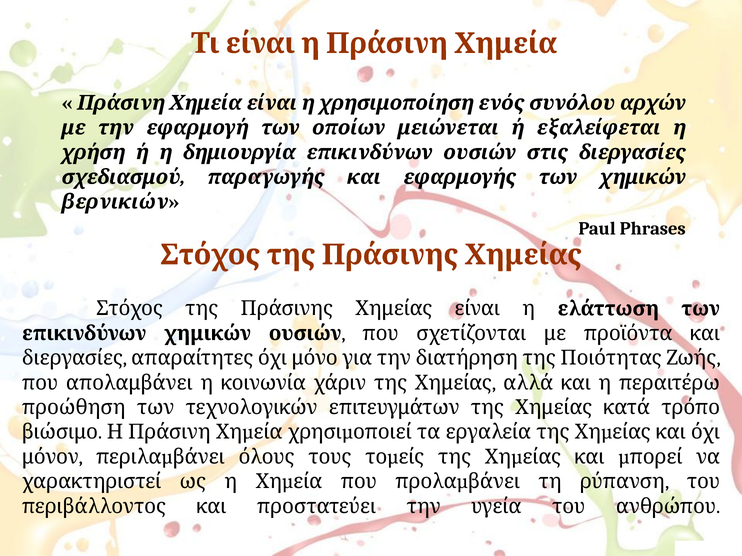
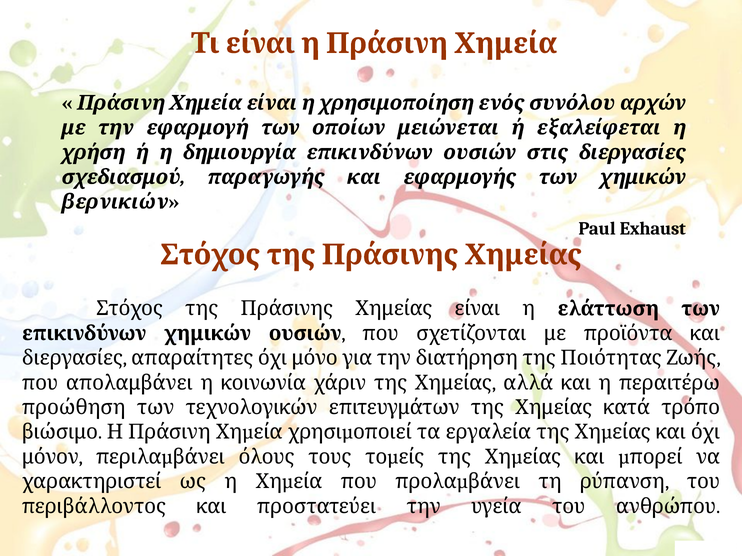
Phrases: Phrases -> Exhaust
